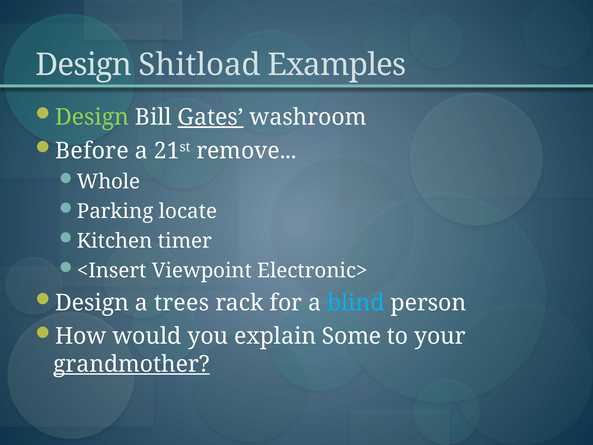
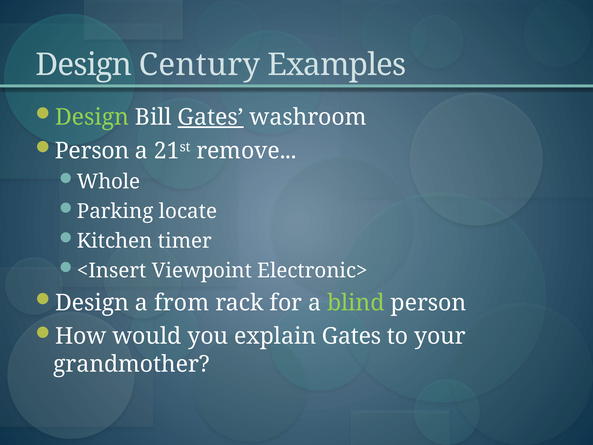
Shitload: Shitload -> Century
Before at (92, 151): Before -> Person
trees: trees -> from
blind colour: light blue -> light green
explain Some: Some -> Gates
grandmother underline: present -> none
